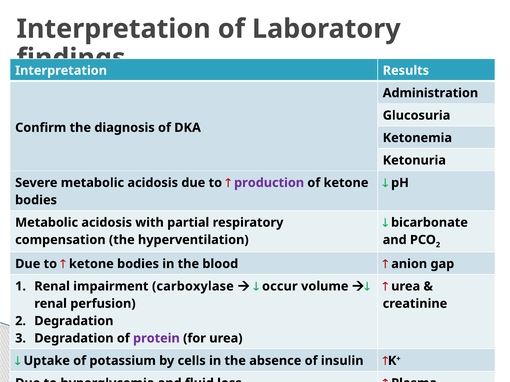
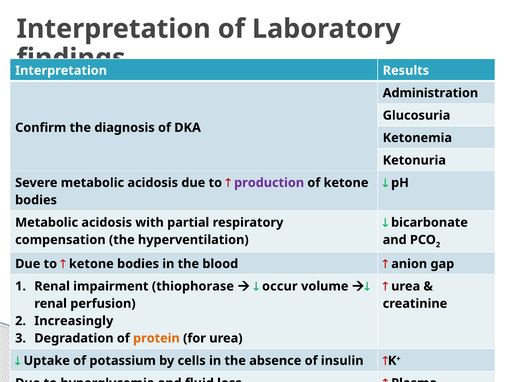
carboxylase: carboxylase -> thiophorase
Degradation at (74, 321): Degradation -> Increasingly
protein colour: purple -> orange
